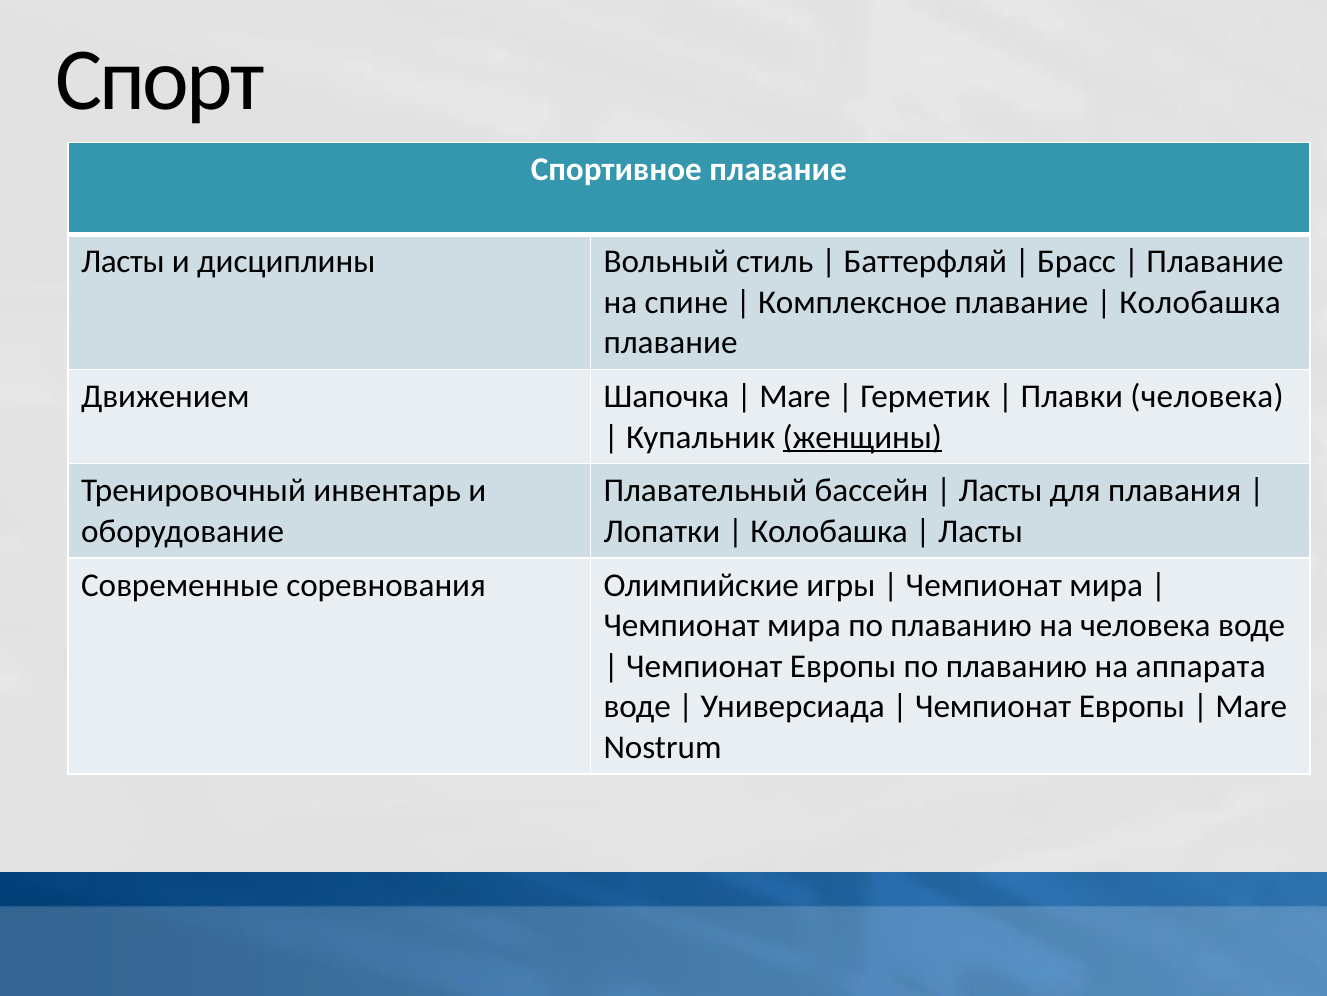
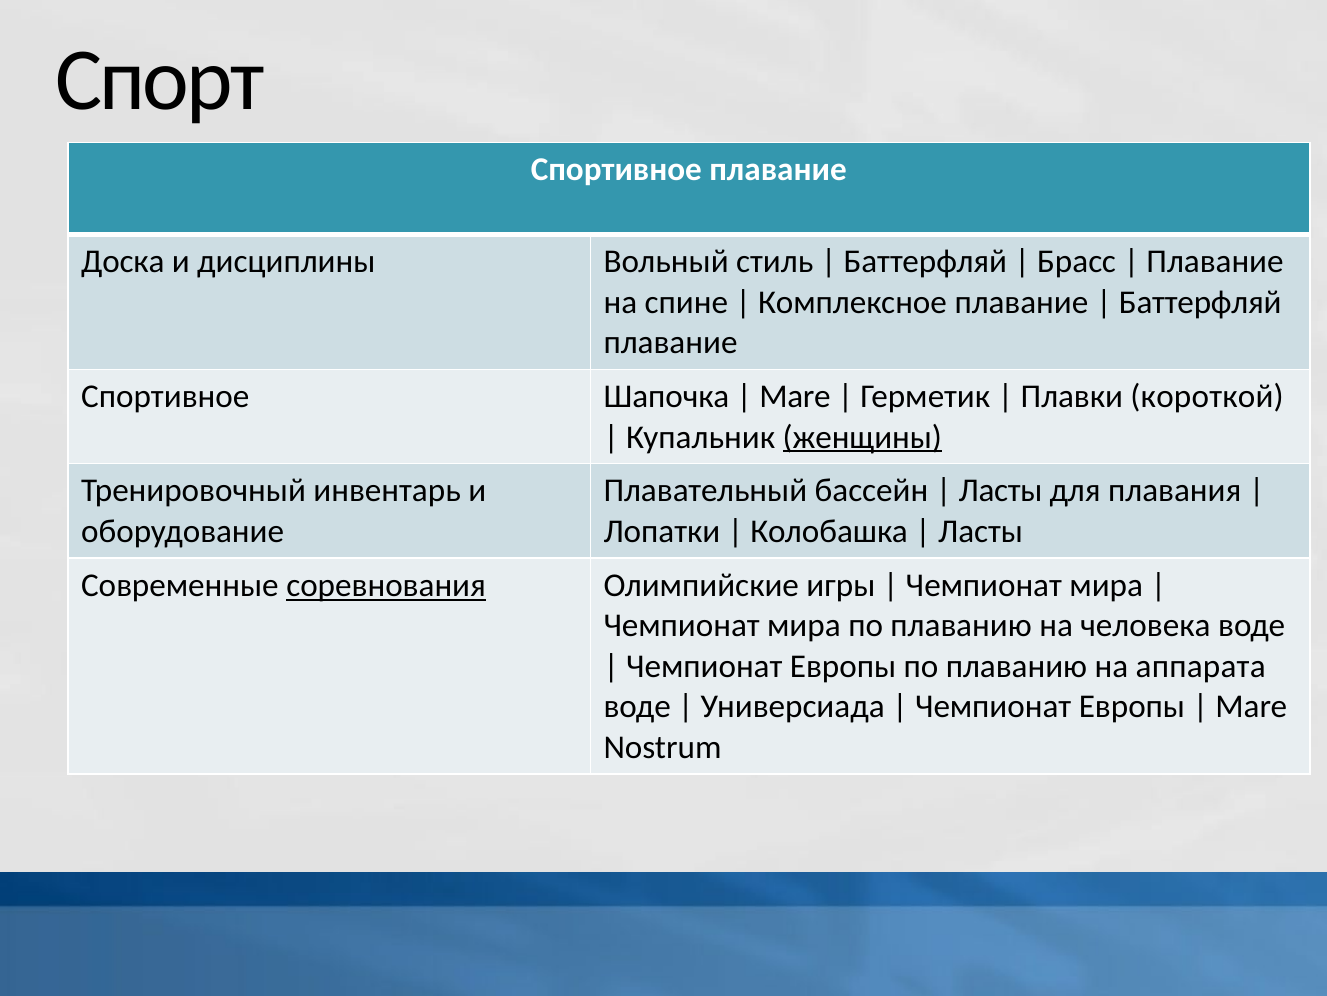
Ласты at (123, 262): Ласты -> Доска
Колобашка at (1200, 302): Колобашка -> Баттерфляй
Движением at (165, 396): Движением -> Спортивное
Плавки человека: человека -> короткой
соревнования underline: none -> present
